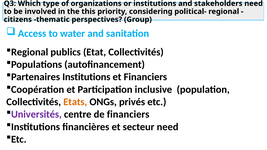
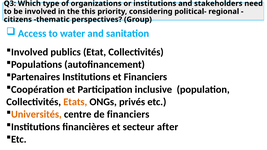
Regional at (30, 52): Regional -> Involved
Universités colour: purple -> orange
secteur need: need -> after
